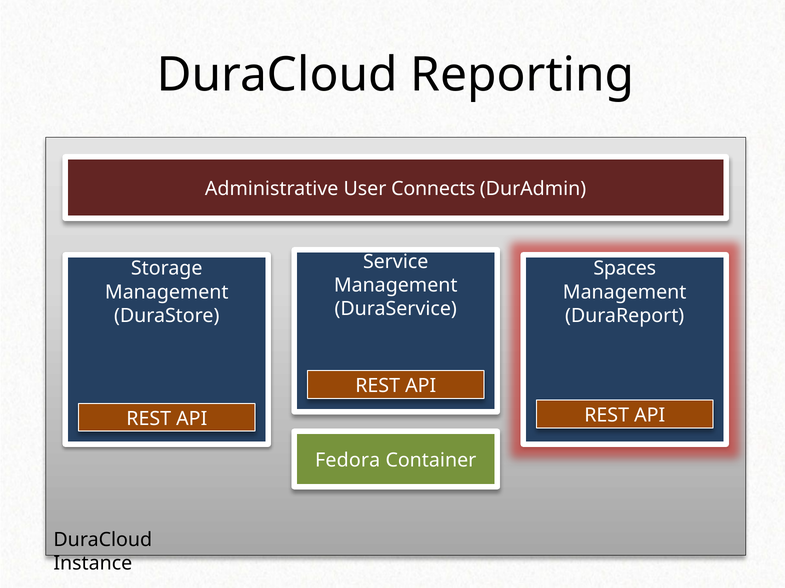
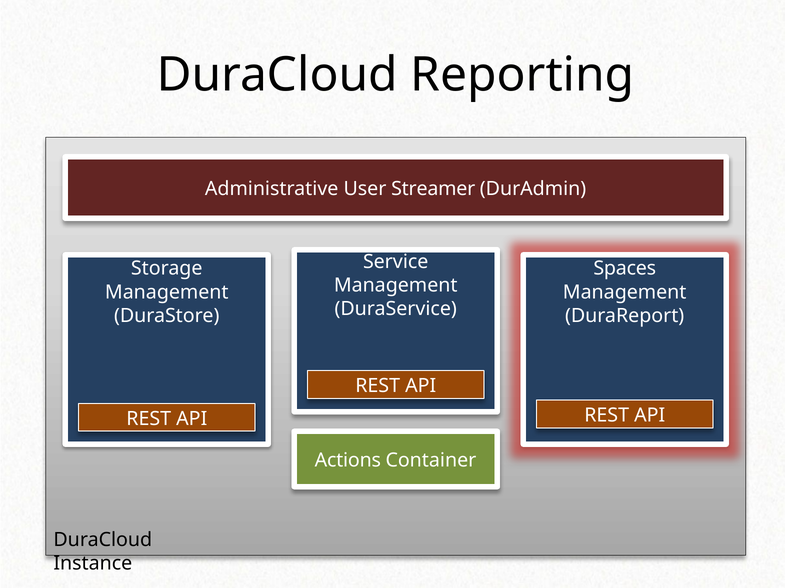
Connects: Connects -> Streamer
Fedora: Fedora -> Actions
